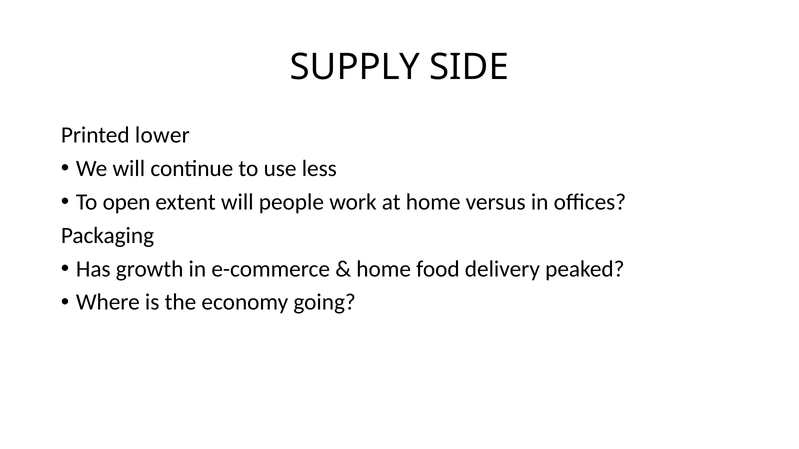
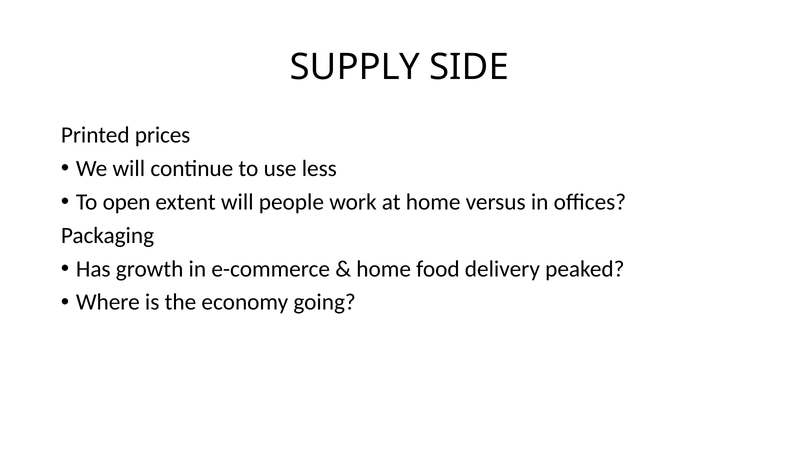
lower: lower -> prices
